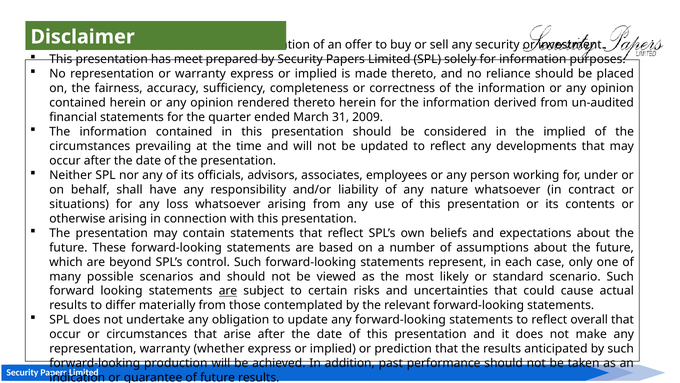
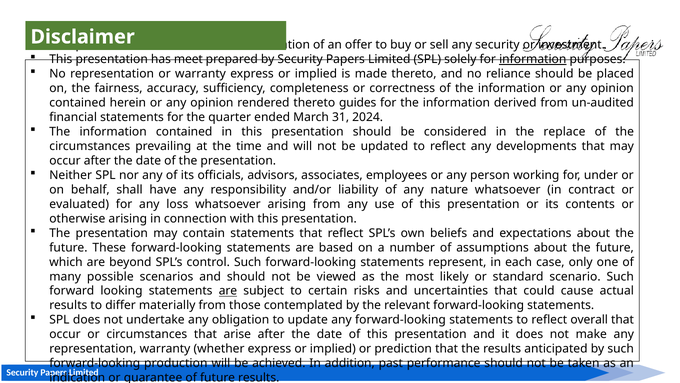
information at (533, 59) underline: none -> present
thereto herein: herein -> guides
2009: 2009 -> 2024
the implied: implied -> replace
situations: situations -> evaluated
